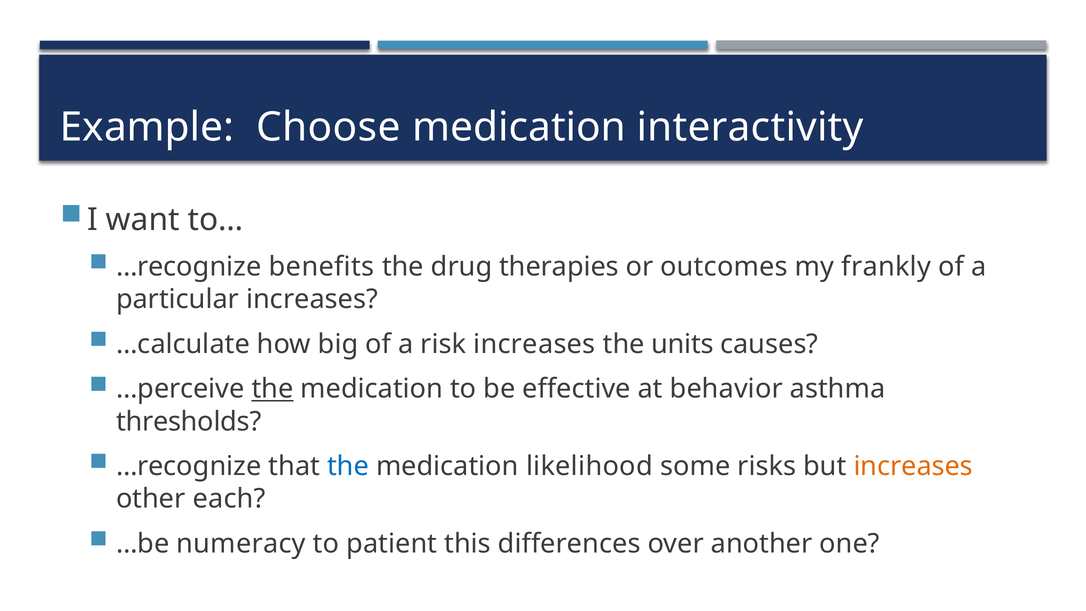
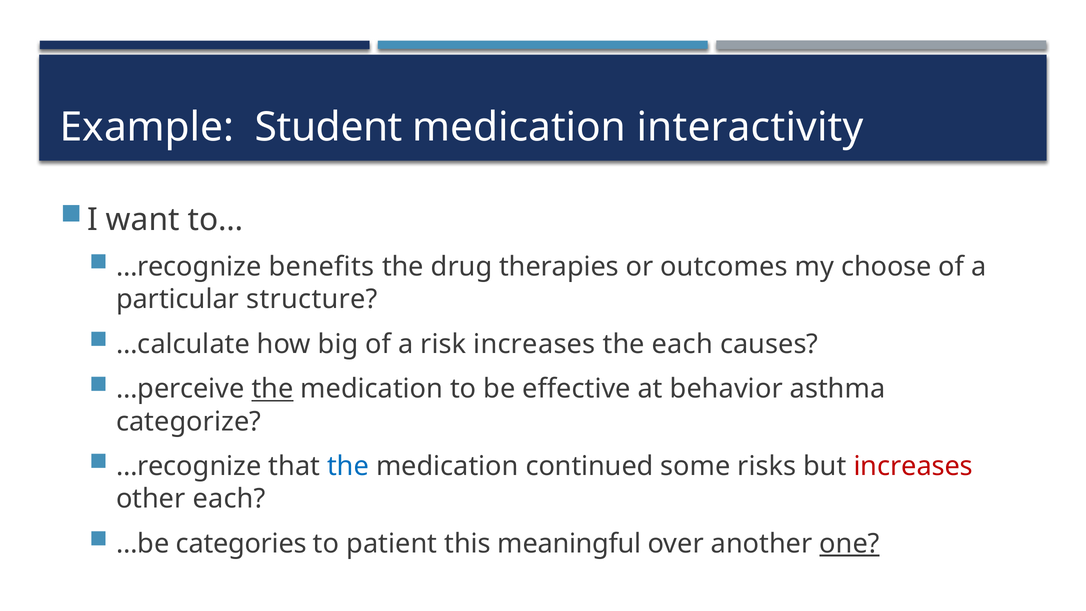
Choose: Choose -> Student
frankly: frankly -> choose
particular increases: increases -> structure
the units: units -> each
thresholds: thresholds -> categorize
likelihood: likelihood -> continued
increases at (913, 466) colour: orange -> red
numeracy: numeracy -> categories
differences: differences -> meaningful
one underline: none -> present
